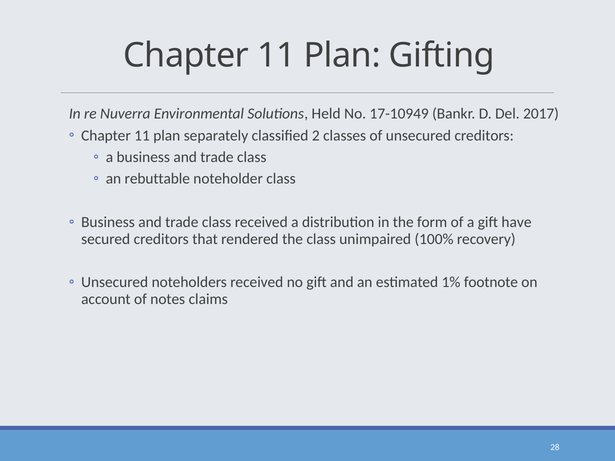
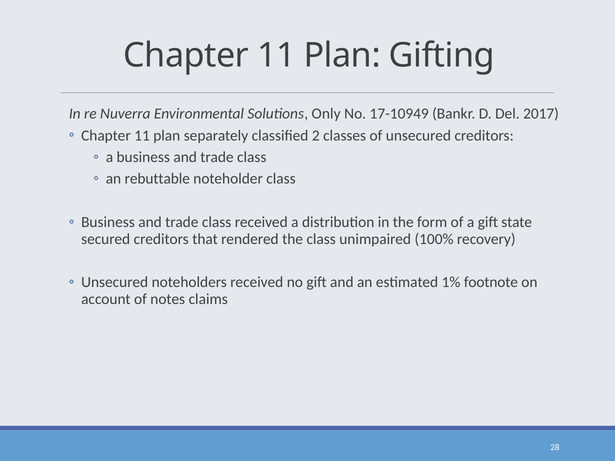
Held: Held -> Only
have: have -> state
